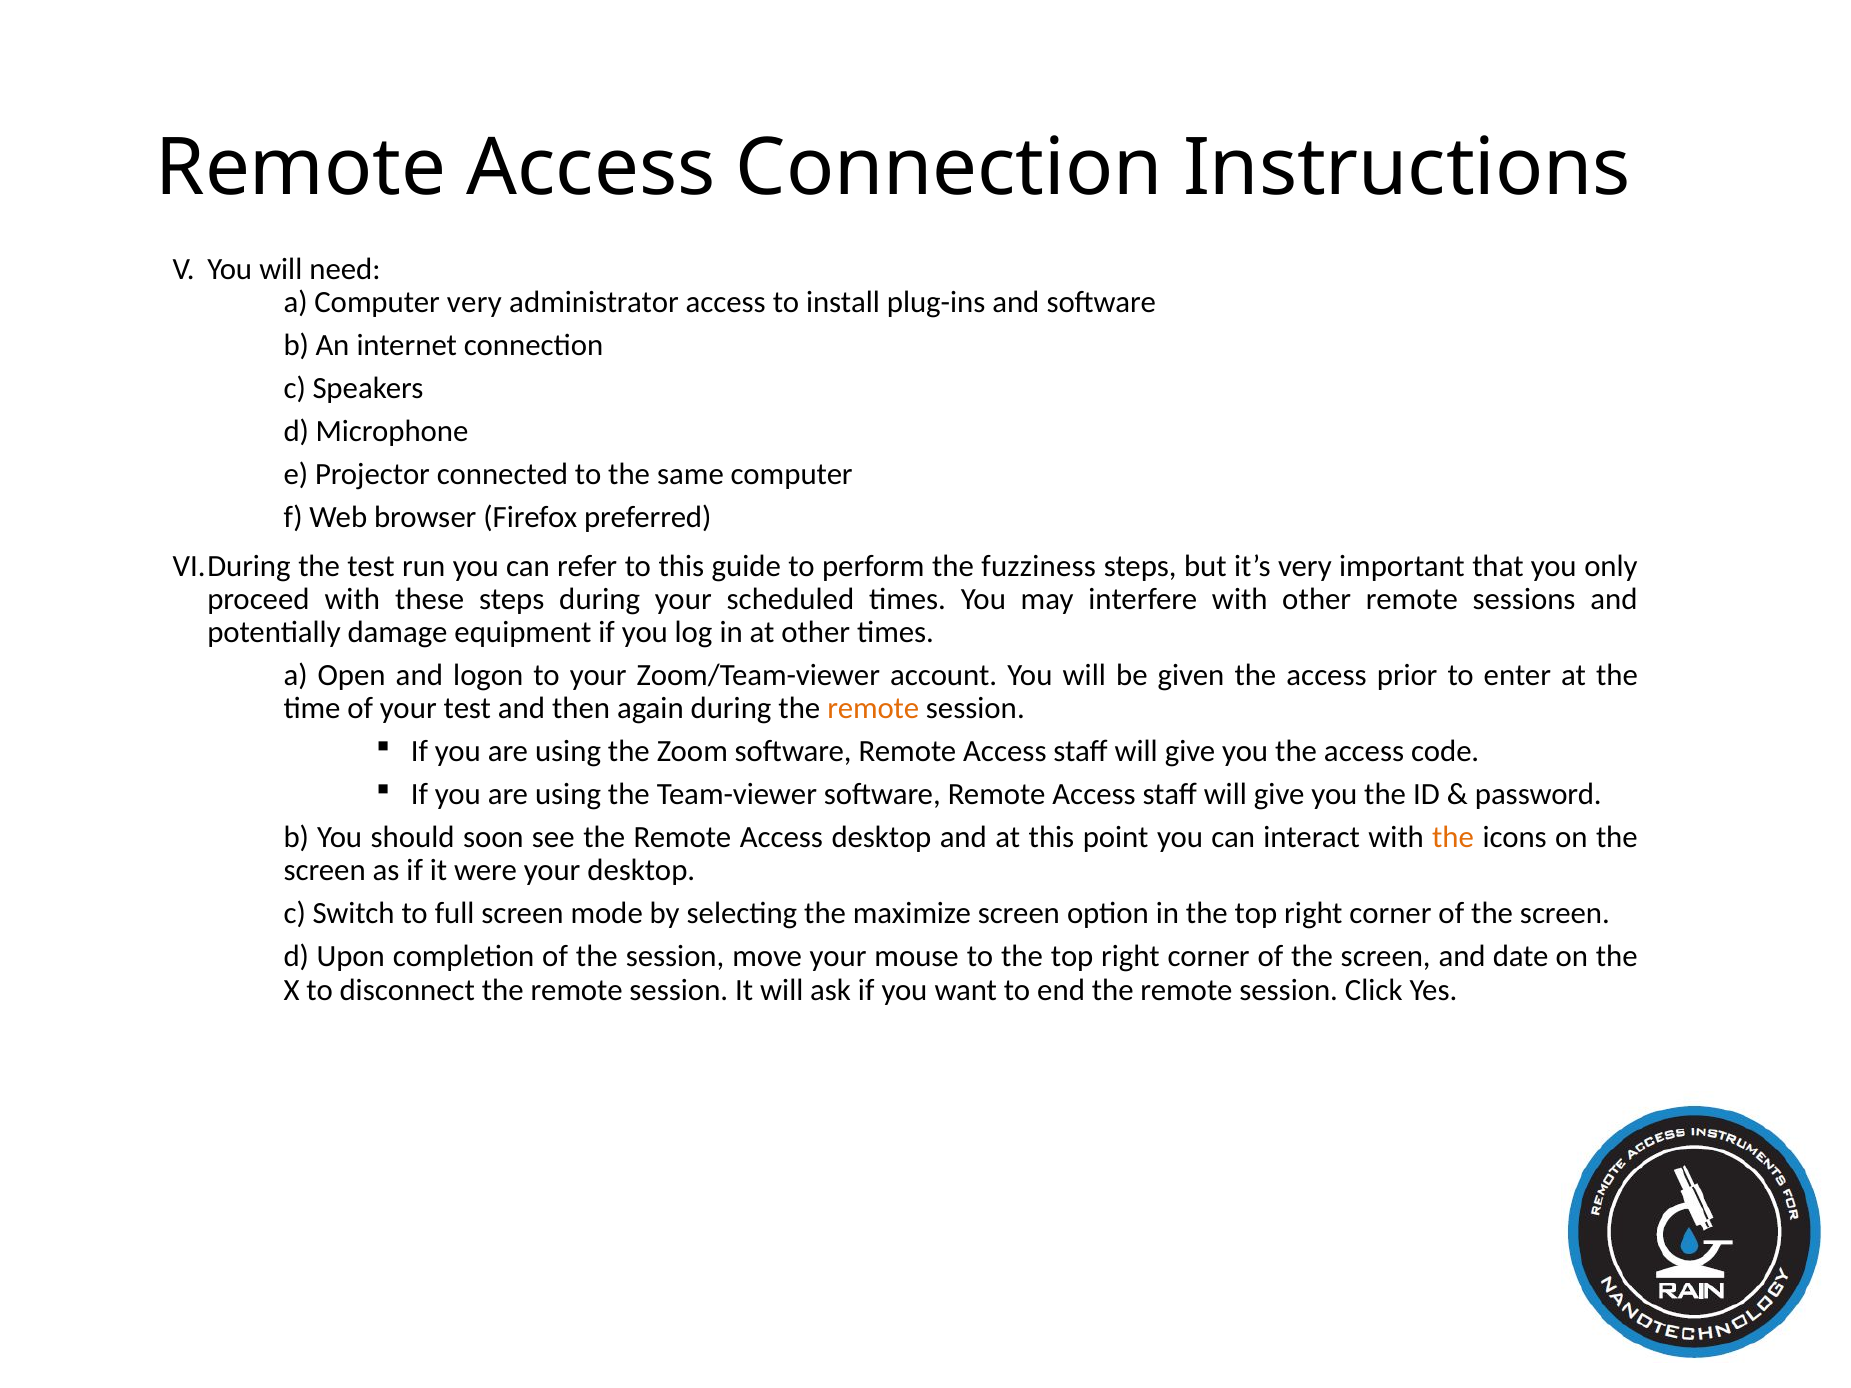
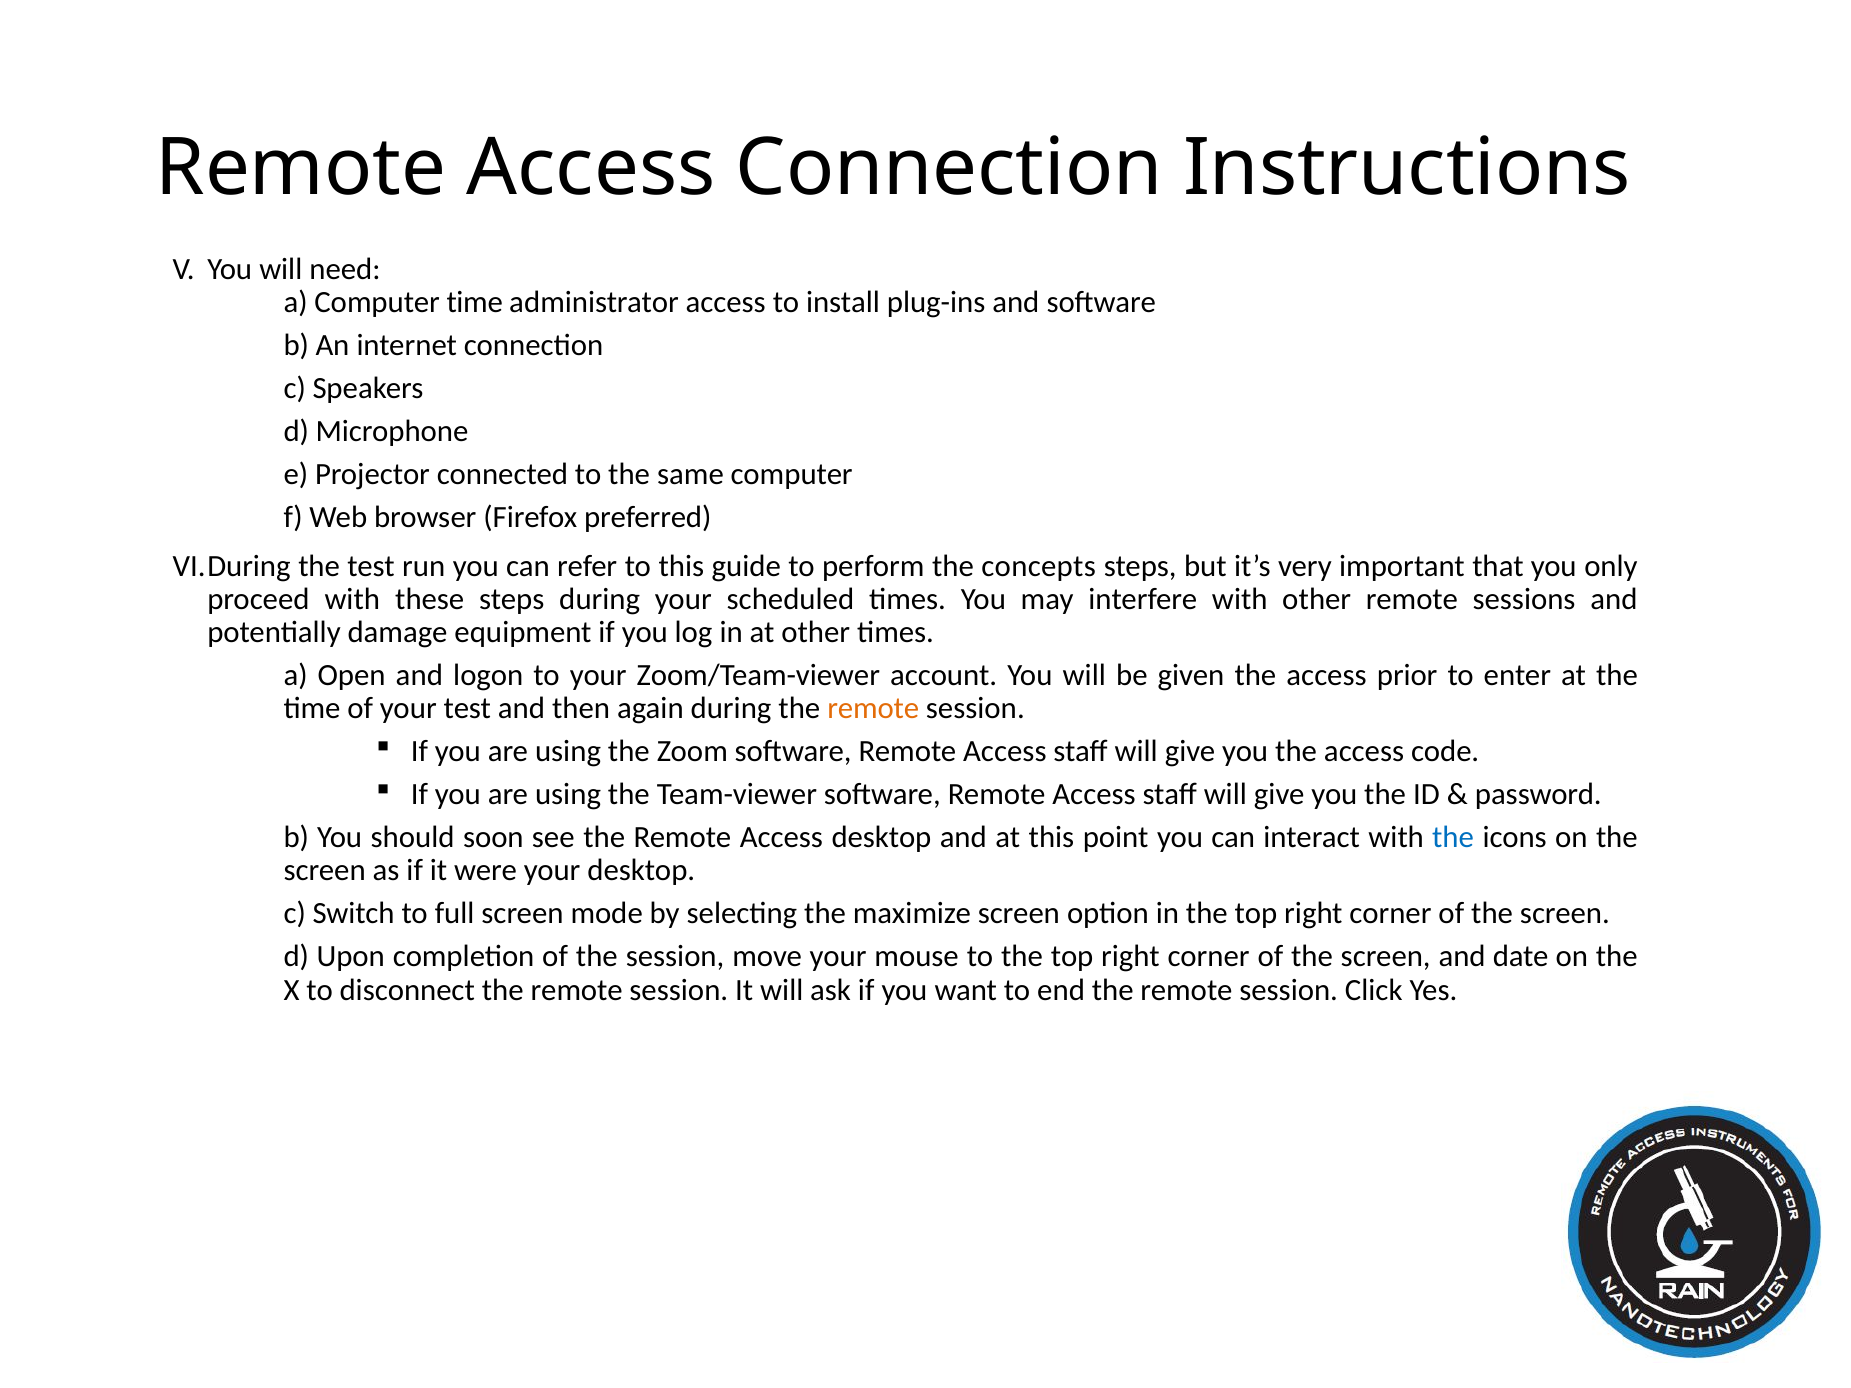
Computer very: very -> time
fuzziness: fuzziness -> concepts
the at (1453, 838) colour: orange -> blue
